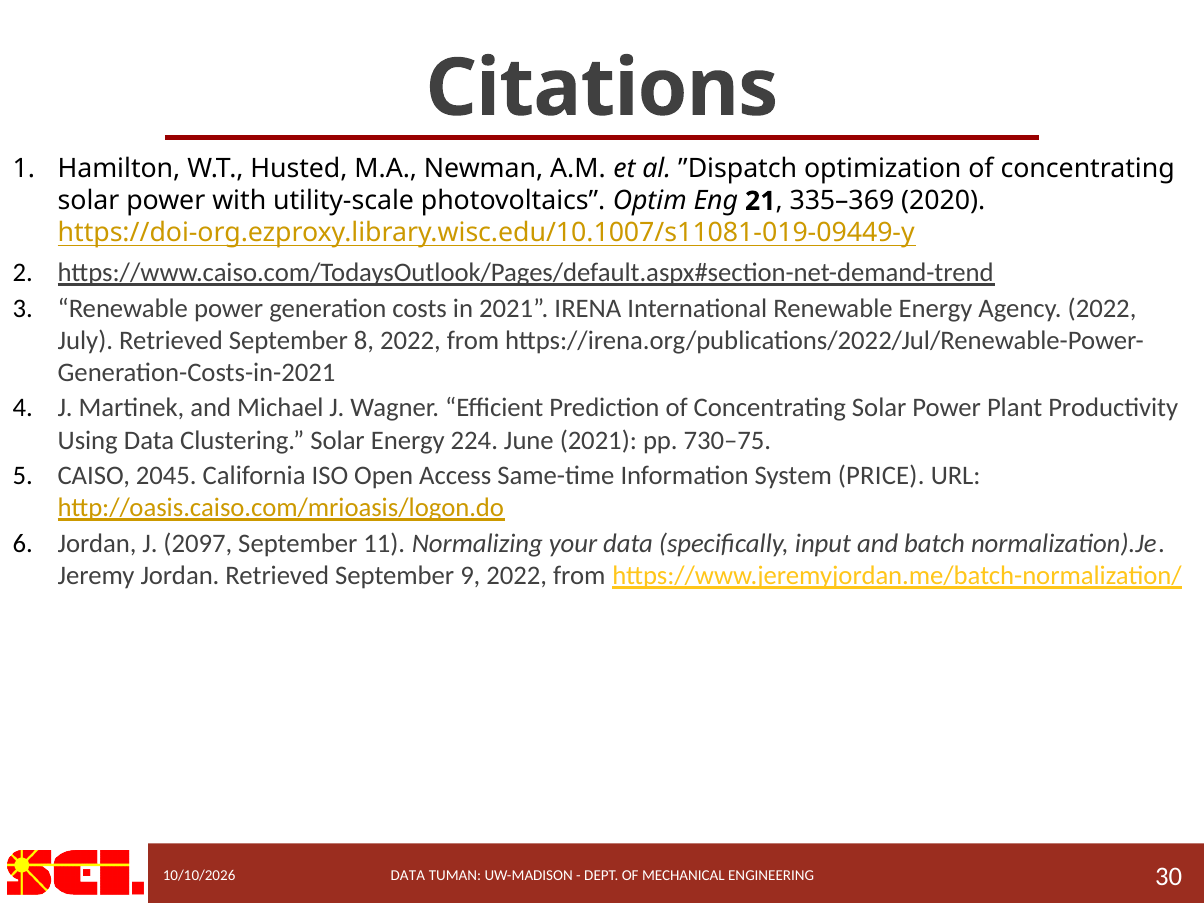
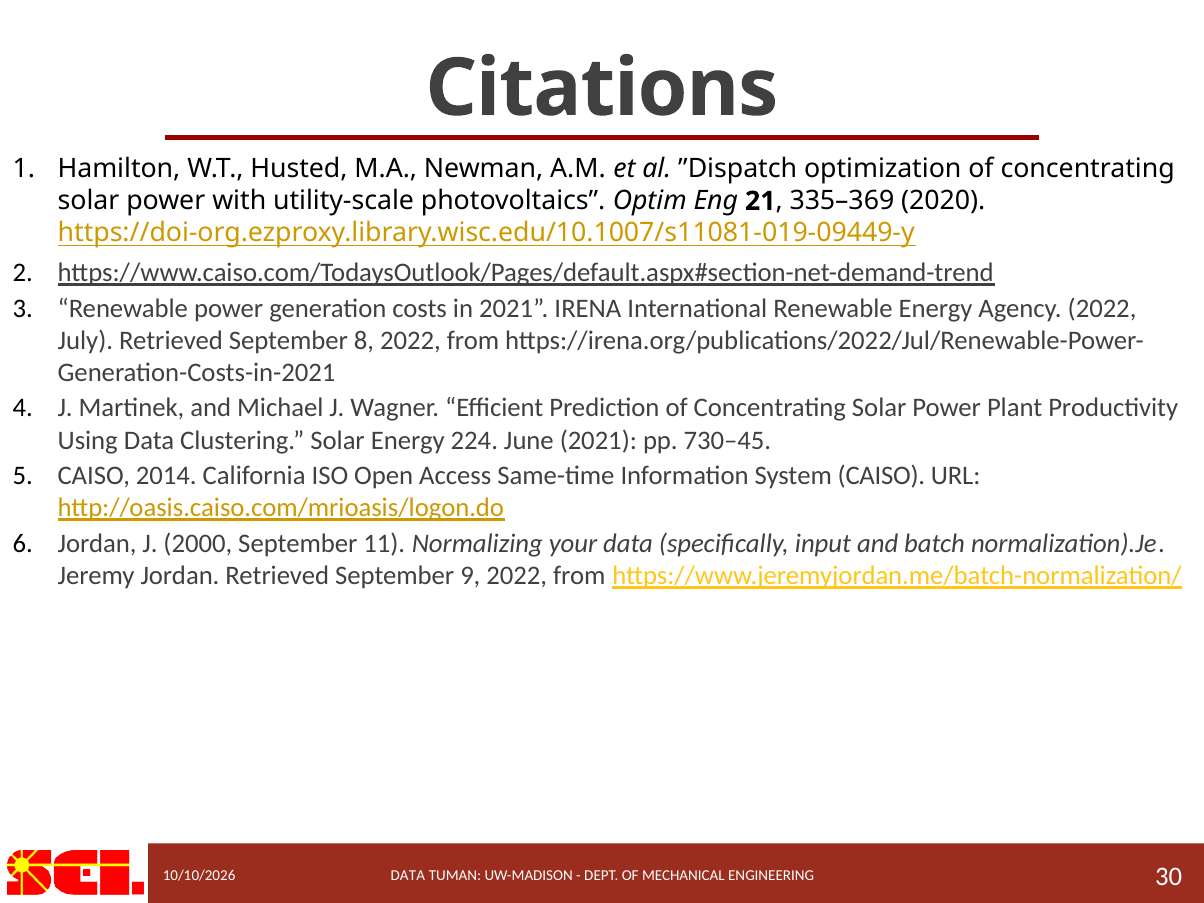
730–75: 730–75 -> 730–45
2045: 2045 -> 2014
System PRICE: PRICE -> CAISO
2097: 2097 -> 2000
